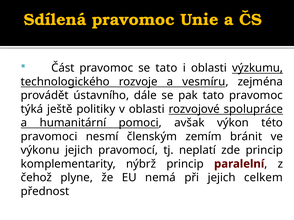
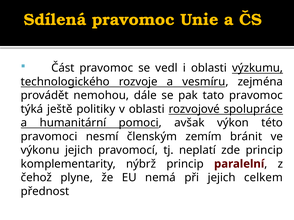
se tato: tato -> vedl
ústavního: ústavního -> nemohou
